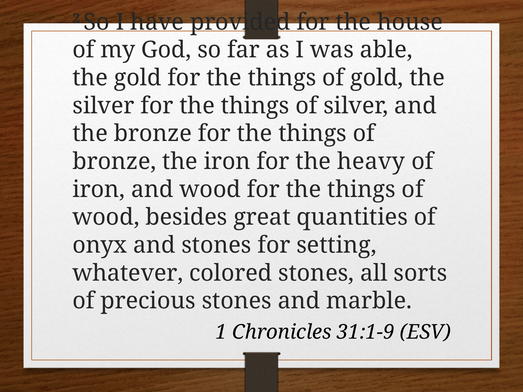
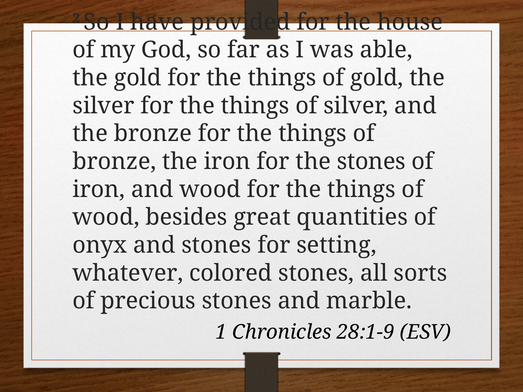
the heavy: heavy -> stones
31:1-9: 31:1-9 -> 28:1-9
